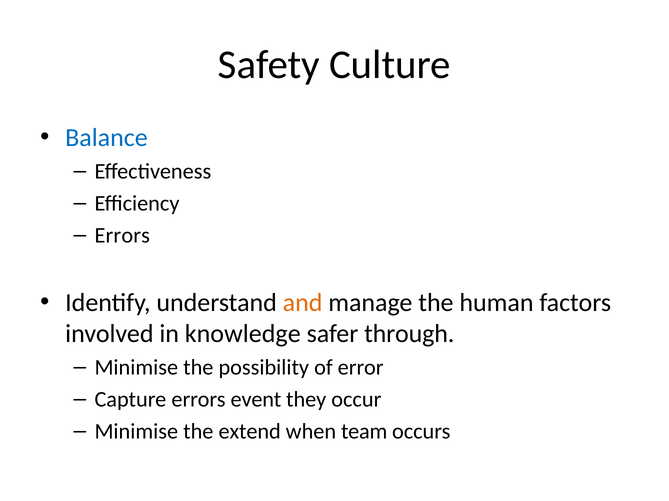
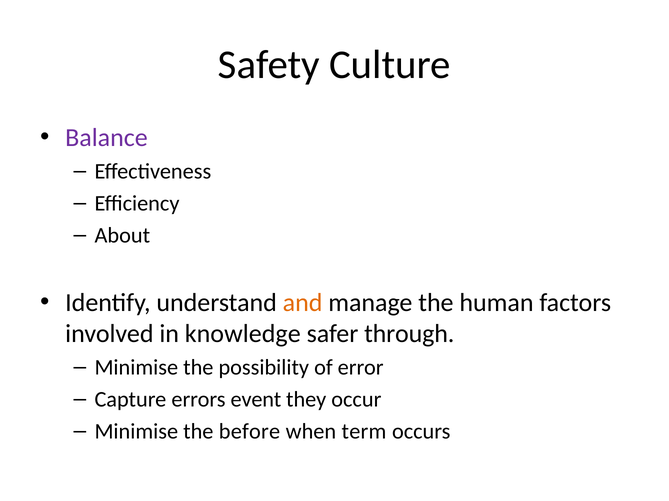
Balance colour: blue -> purple
Errors at (122, 236): Errors -> About
extend: extend -> before
team: team -> term
